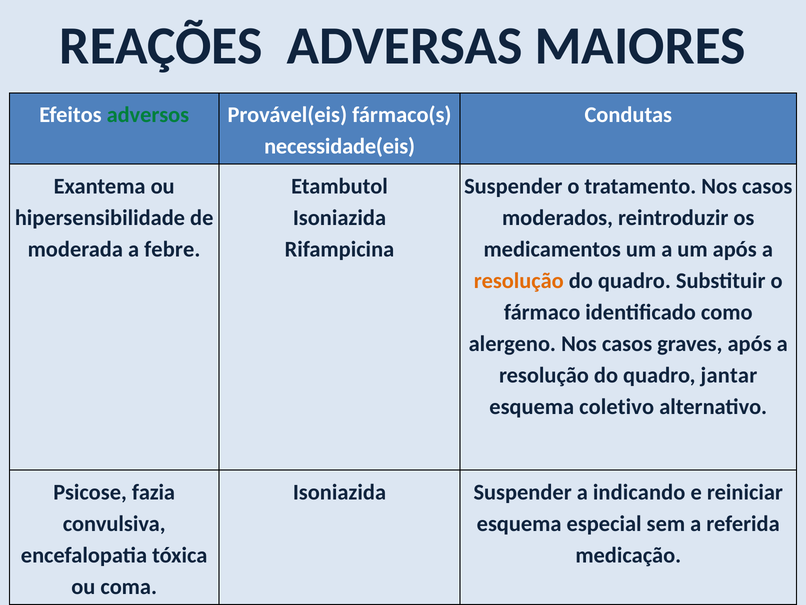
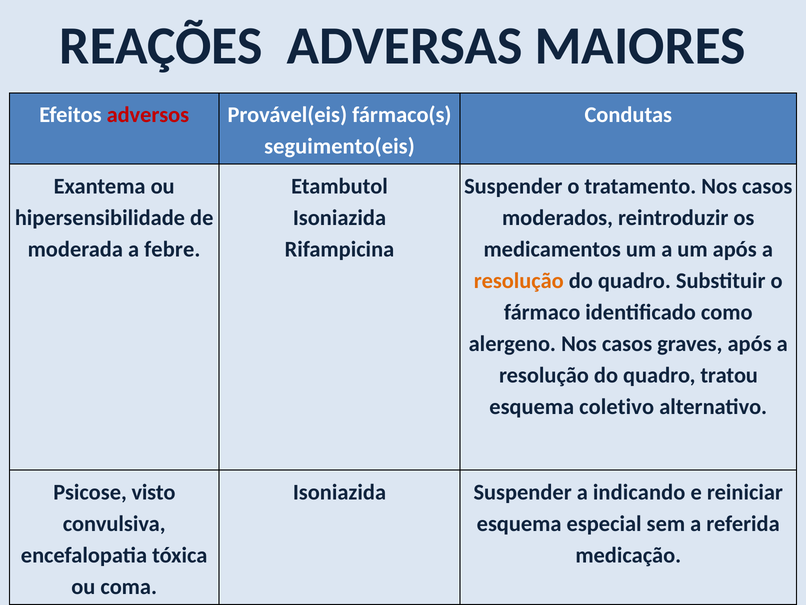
adversos colour: green -> red
necessidade(eis: necessidade(eis -> seguimento(eis
jantar: jantar -> tratou
fazia: fazia -> visto
